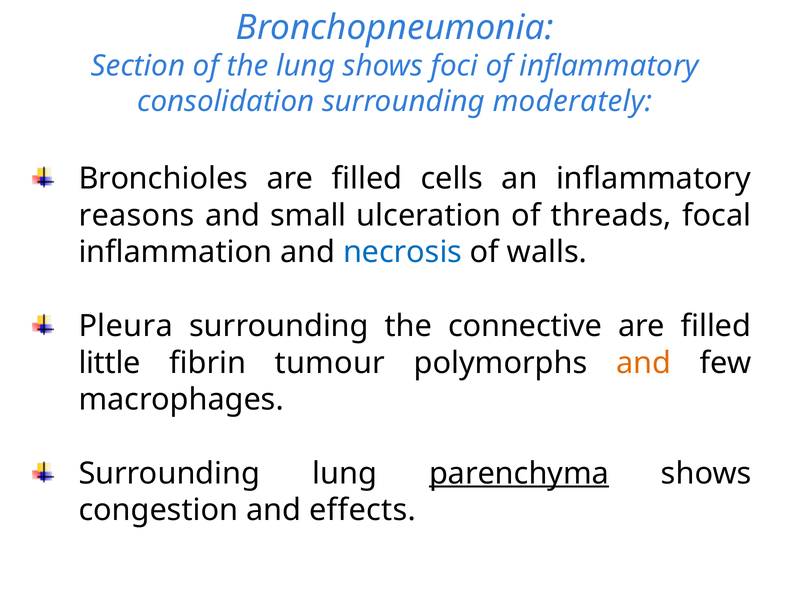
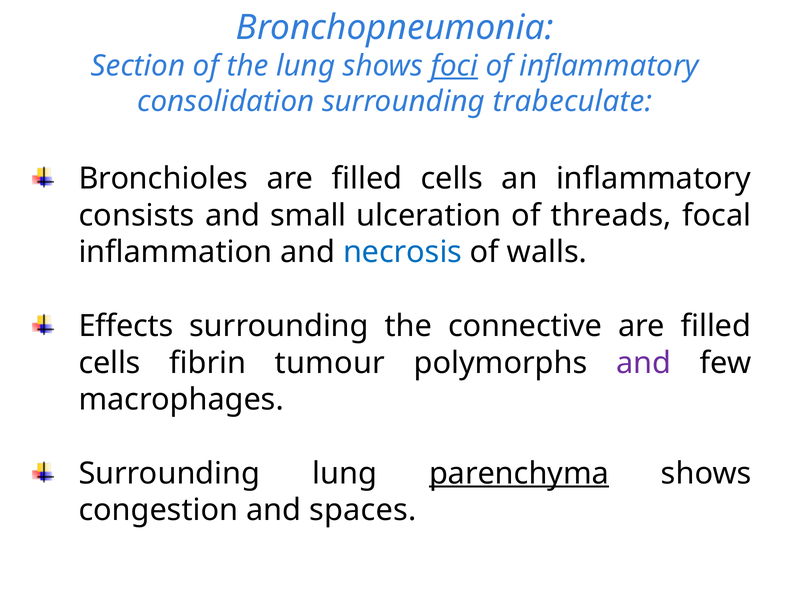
foci underline: none -> present
moderately: moderately -> trabeculate
reasons: reasons -> consists
Pleura: Pleura -> Effects
little at (110, 363): little -> cells
and at (644, 363) colour: orange -> purple
effects: effects -> spaces
